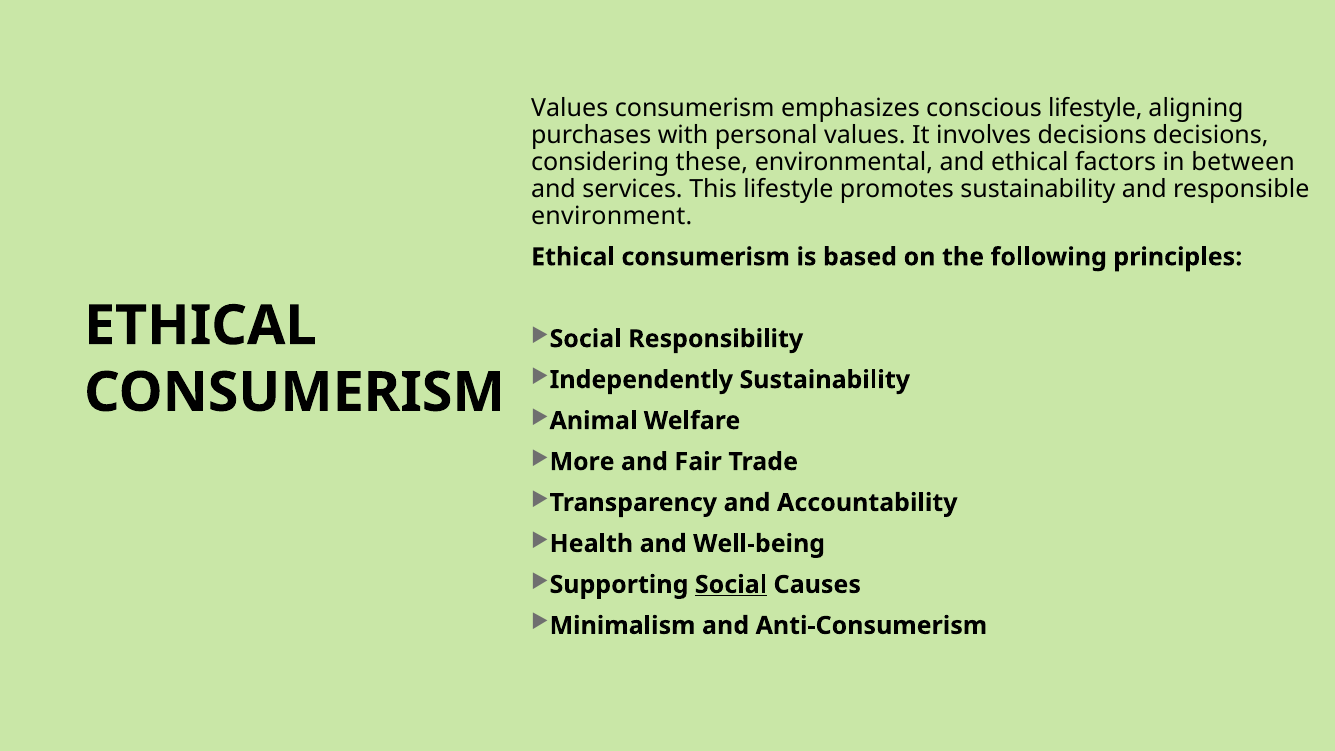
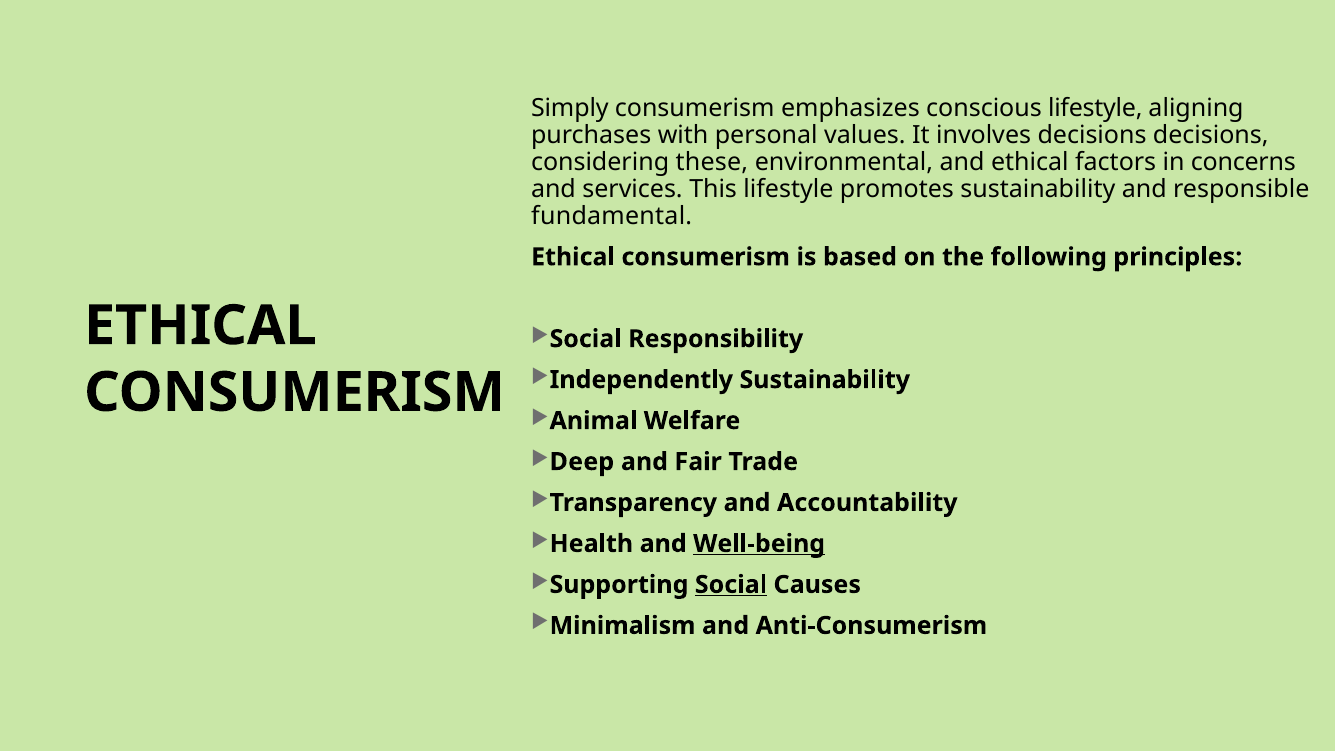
Values at (570, 108): Values -> Simply
between: between -> concerns
environment: environment -> fundamental
More: More -> Deep
Well-being underline: none -> present
